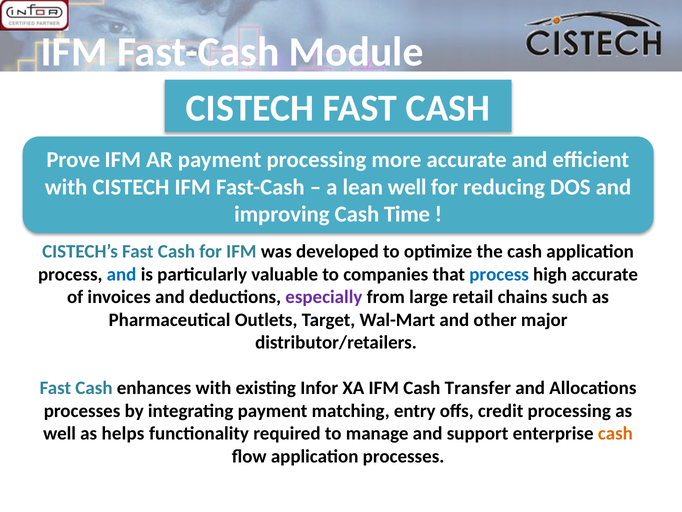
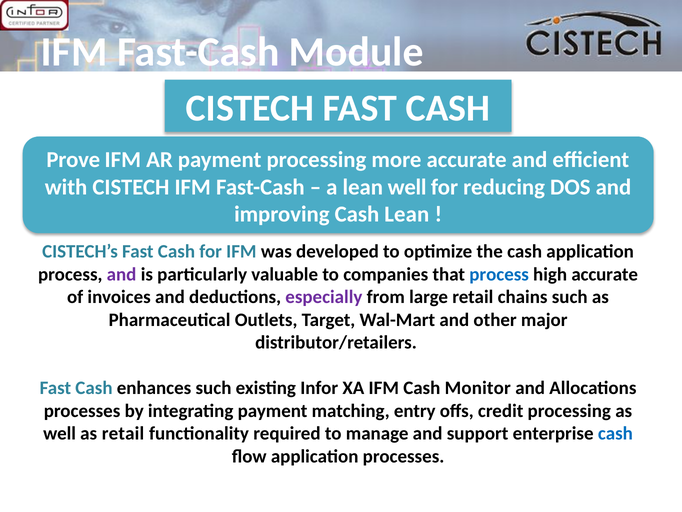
Cash Time: Time -> Lean
and at (122, 274) colour: blue -> purple
enhances with: with -> such
Transfer: Transfer -> Monitor
as helps: helps -> retail
cash at (615, 433) colour: orange -> blue
